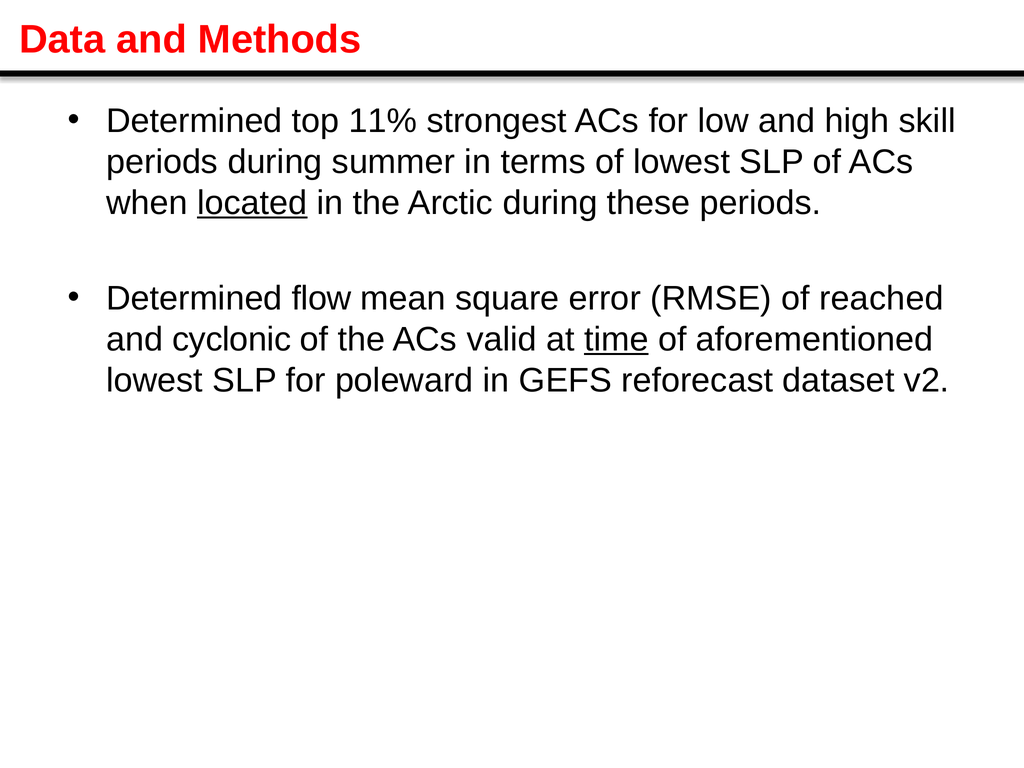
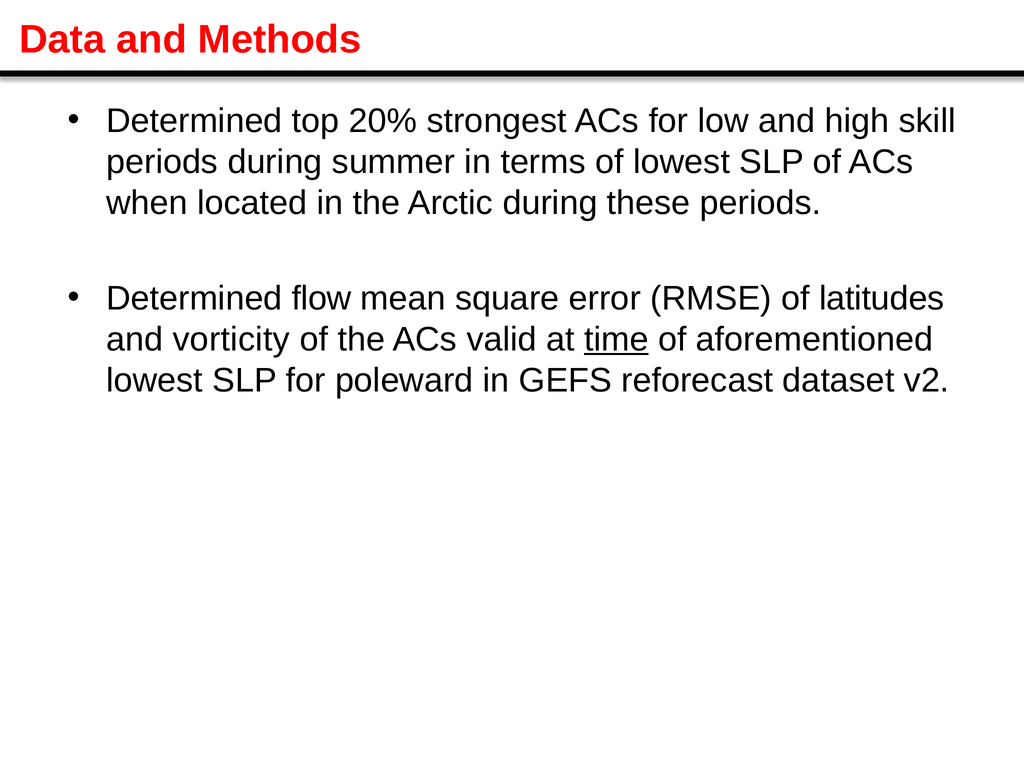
11%: 11% -> 20%
located underline: present -> none
reached: reached -> latitudes
cyclonic: cyclonic -> vorticity
